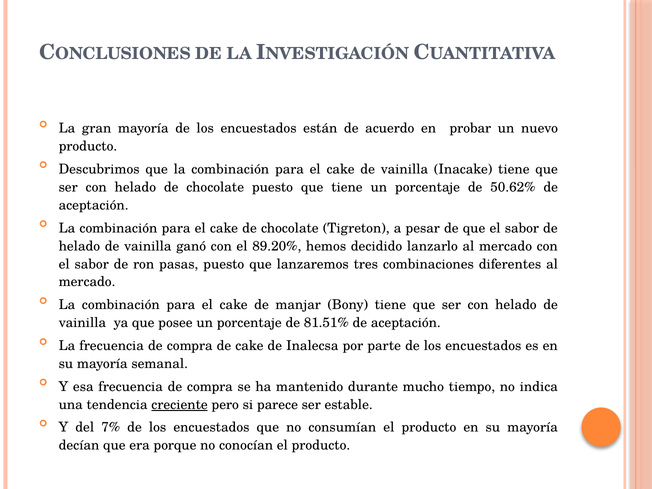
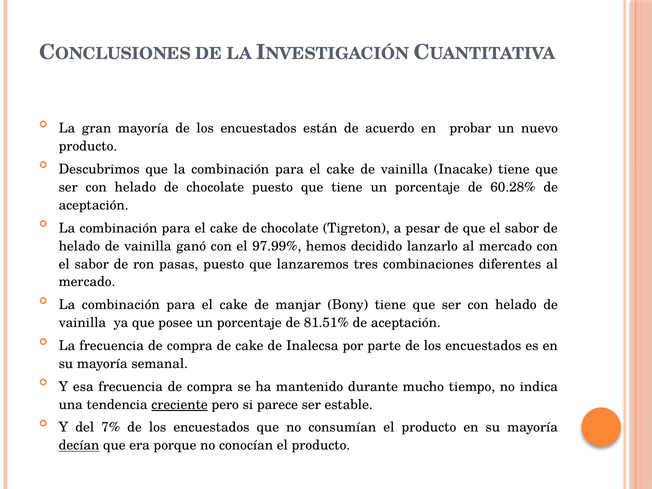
50.62%: 50.62% -> 60.28%
89.20%: 89.20% -> 97.99%
decían underline: none -> present
